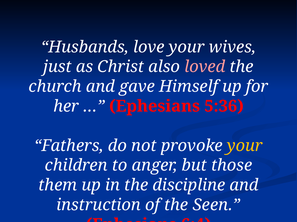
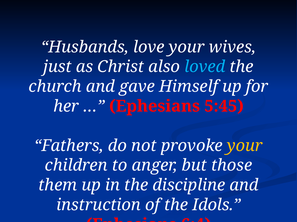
loved colour: pink -> light blue
5:36: 5:36 -> 5:45
Seen: Seen -> Idols
